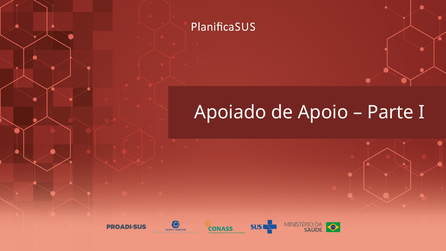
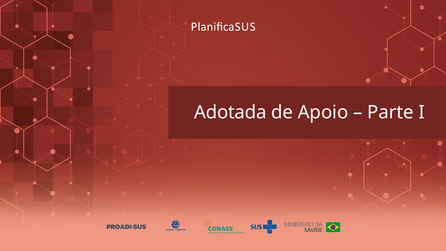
Apoiado: Apoiado -> Adotada
